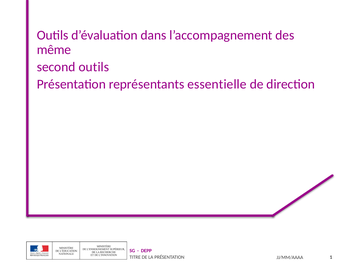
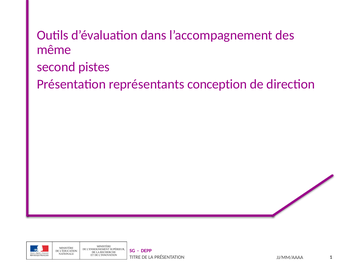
second outils: outils -> pistes
essentielle: essentielle -> conception
